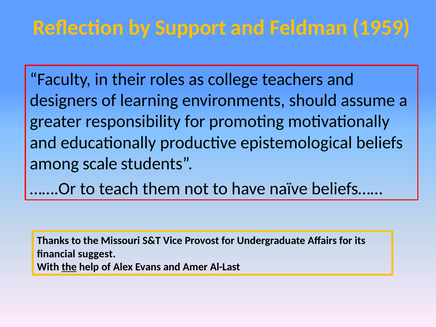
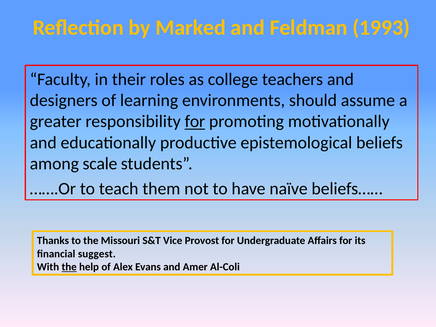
Support: Support -> Marked
1959: 1959 -> 1993
for at (195, 122) underline: none -> present
Al-Last: Al-Last -> Al-Coli
